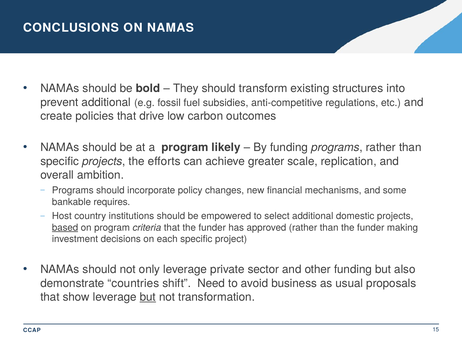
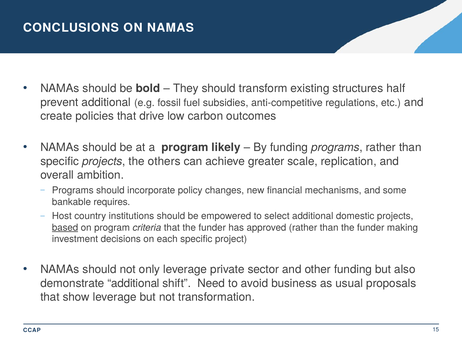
into: into -> half
efforts: efforts -> others
demonstrate countries: countries -> additional
but at (148, 297) underline: present -> none
